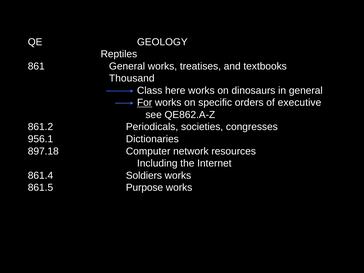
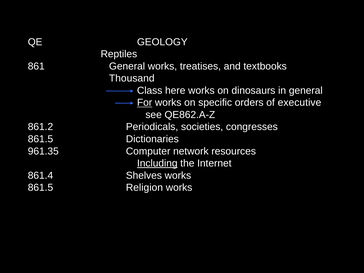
956.1 at (40, 139): 956.1 -> 861.5
897.18: 897.18 -> 961.35
Including underline: none -> present
Soldiers: Soldiers -> Shelves
Purpose: Purpose -> Religion
